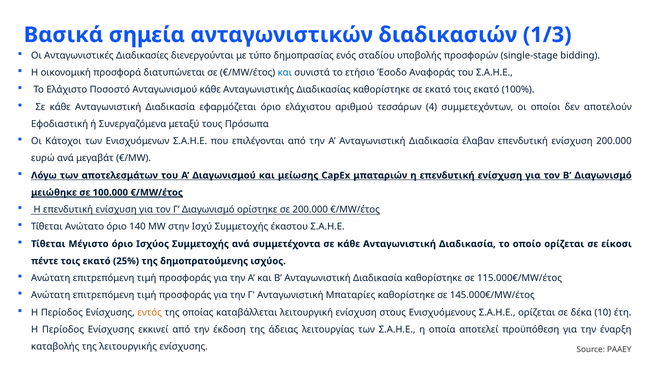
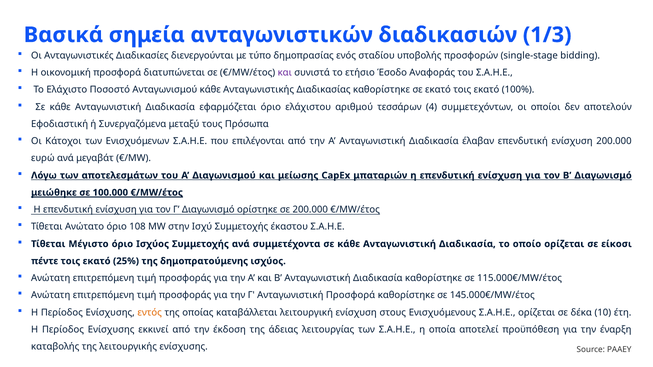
και at (285, 73) colour: blue -> purple
140: 140 -> 108
Ανταγωνιστική Μπαταρίες: Μπαταρίες -> Προσφορά
